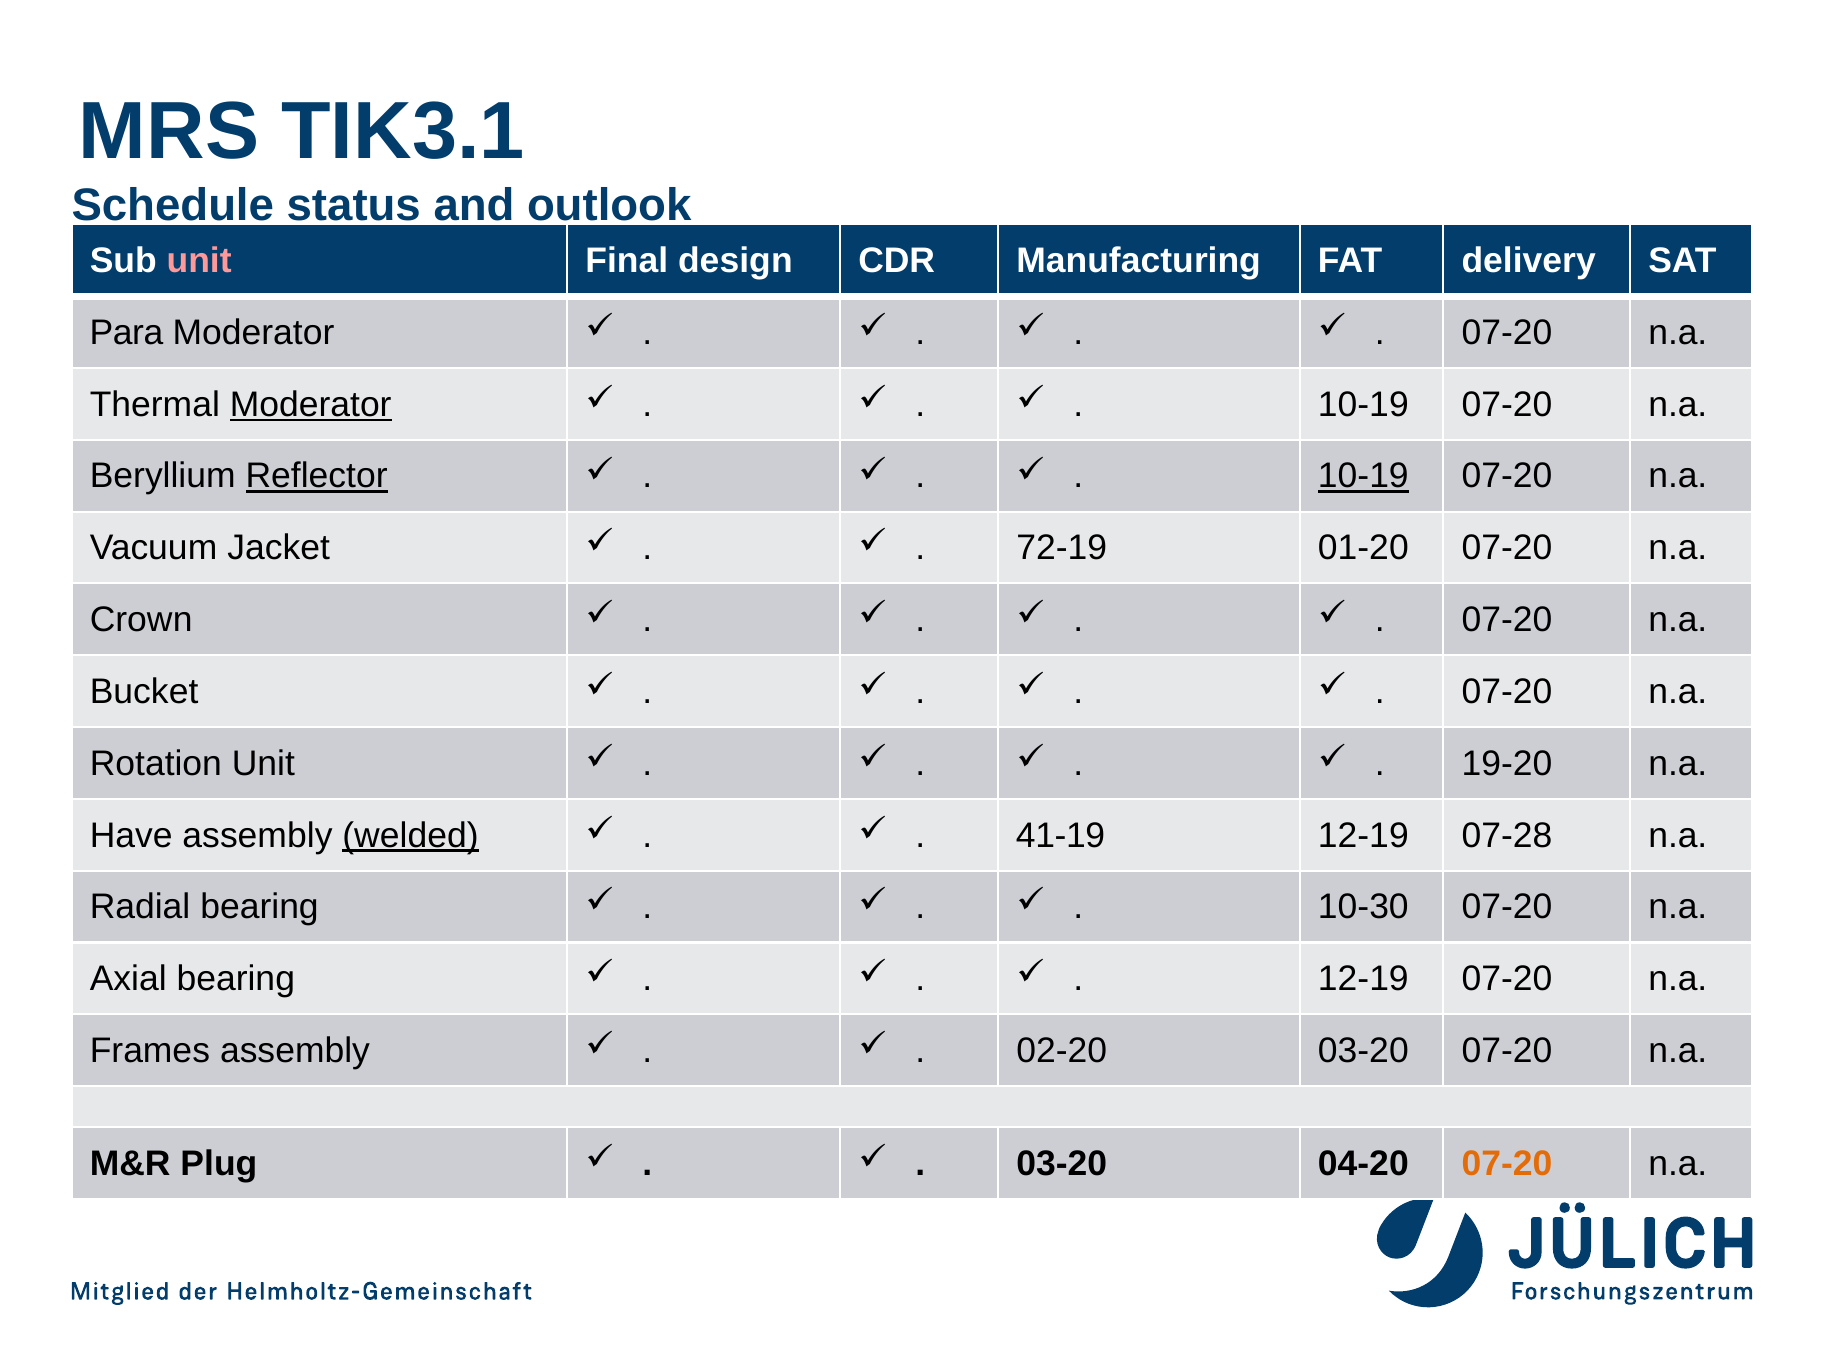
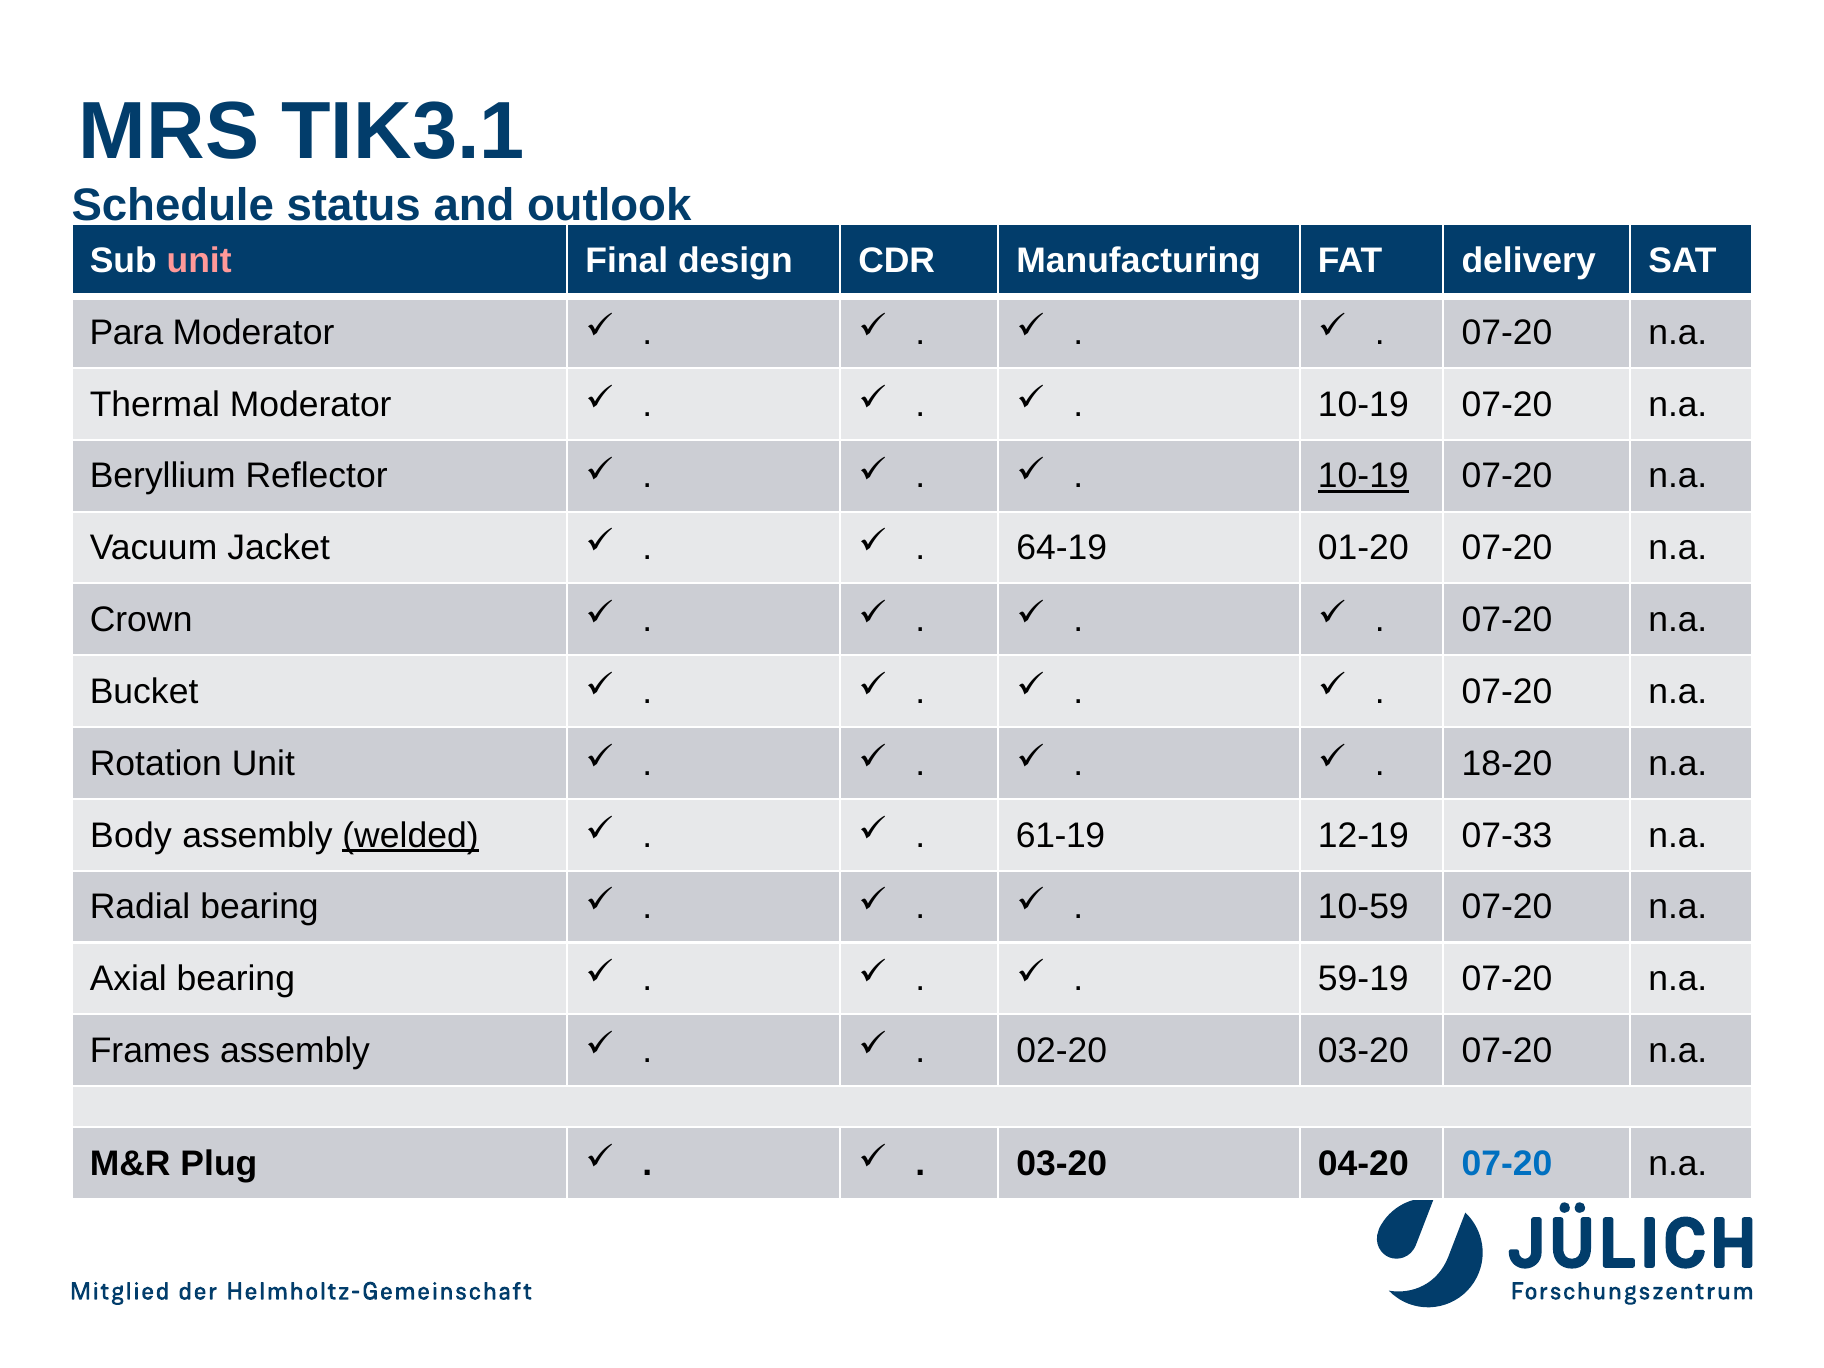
Moderator at (311, 404) underline: present -> none
Reflector underline: present -> none
72-19: 72-19 -> 64-19
19-20: 19-20 -> 18-20
Have: Have -> Body
41-19: 41-19 -> 61-19
07-28: 07-28 -> 07-33
10-30: 10-30 -> 10-59
12-19 at (1363, 979): 12-19 -> 59-19
07-20 at (1507, 1164) colour: orange -> blue
